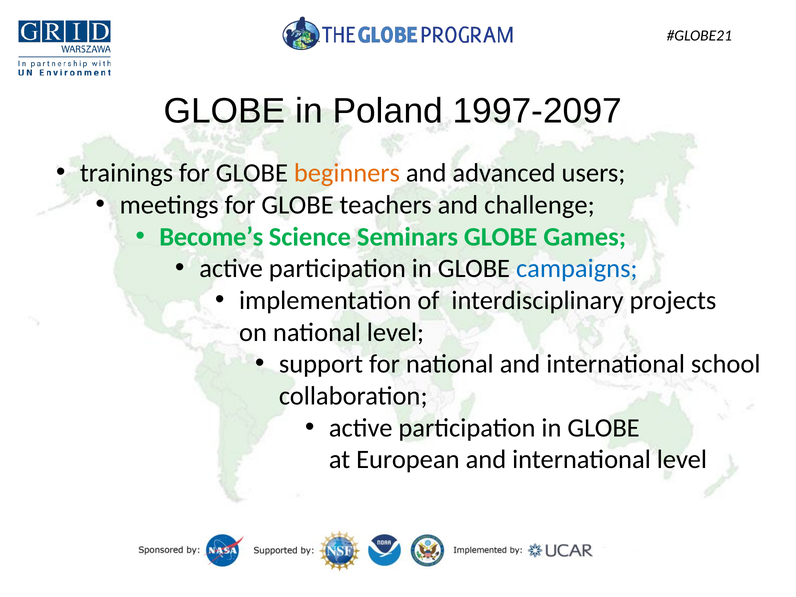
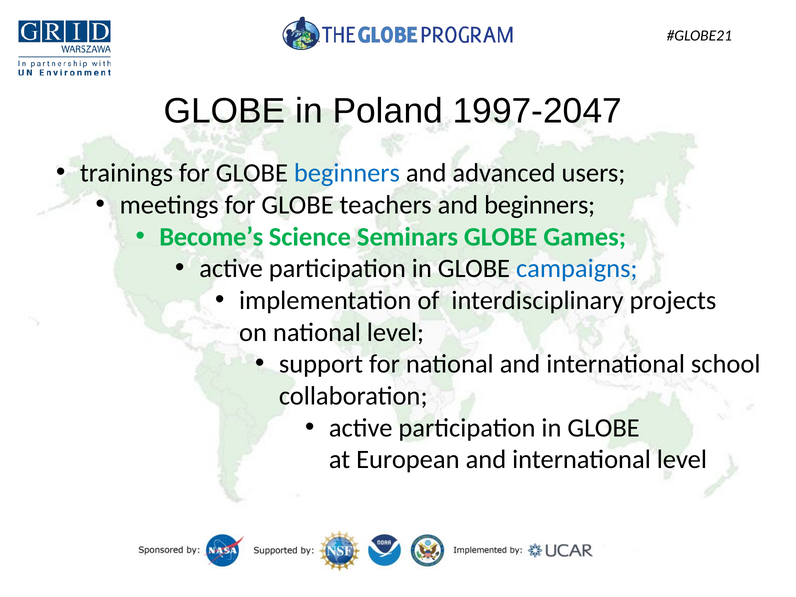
1997-2097: 1997-2097 -> 1997-2047
beginners at (347, 173) colour: orange -> blue
and challenge: challenge -> beginners
